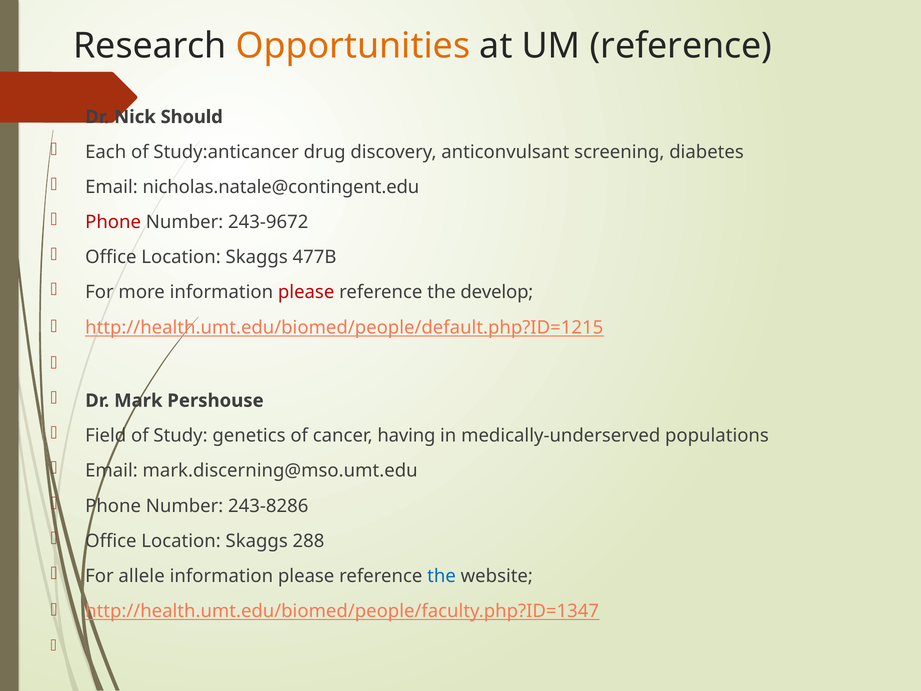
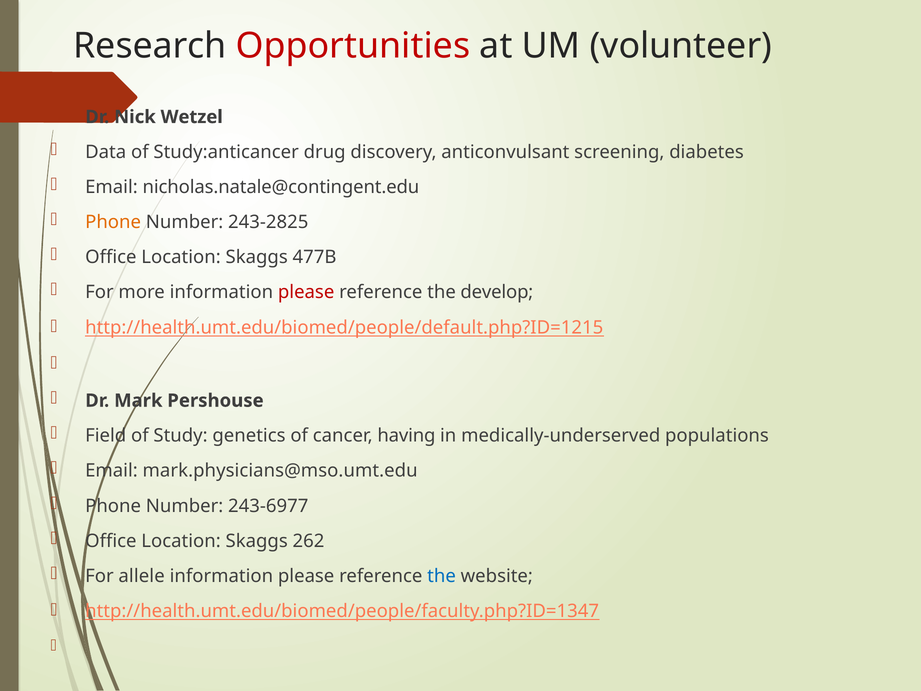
Opportunities colour: orange -> red
UM reference: reference -> volunteer
Should: Should -> Wetzel
Each: Each -> Data
Phone at (113, 222) colour: red -> orange
243-9672: 243-9672 -> 243-2825
mark.discerning@mso.umt.edu: mark.discerning@mso.umt.edu -> mark.physicians@mso.umt.edu
243-8286: 243-8286 -> 243-6977
288: 288 -> 262
